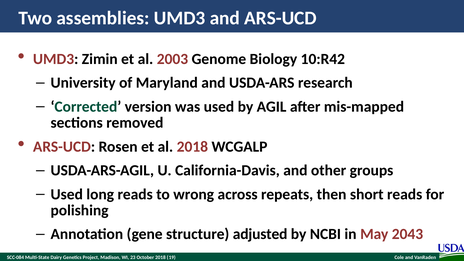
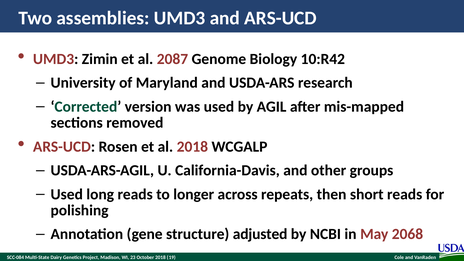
2003: 2003 -> 2087
wrong: wrong -> longer
2043: 2043 -> 2068
